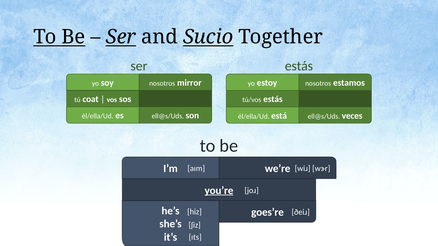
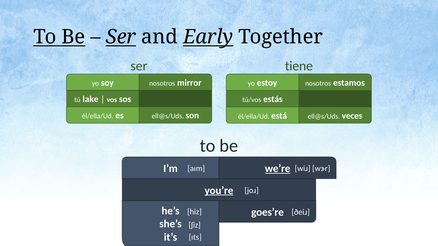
Sucio: Sucio -> Early
ser estás: estás -> tiene
coat: coat -> lake
we’re underline: none -> present
